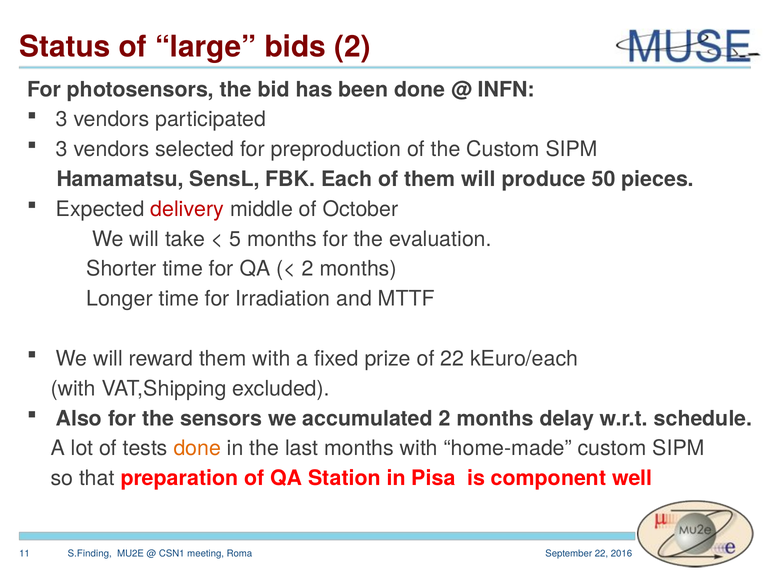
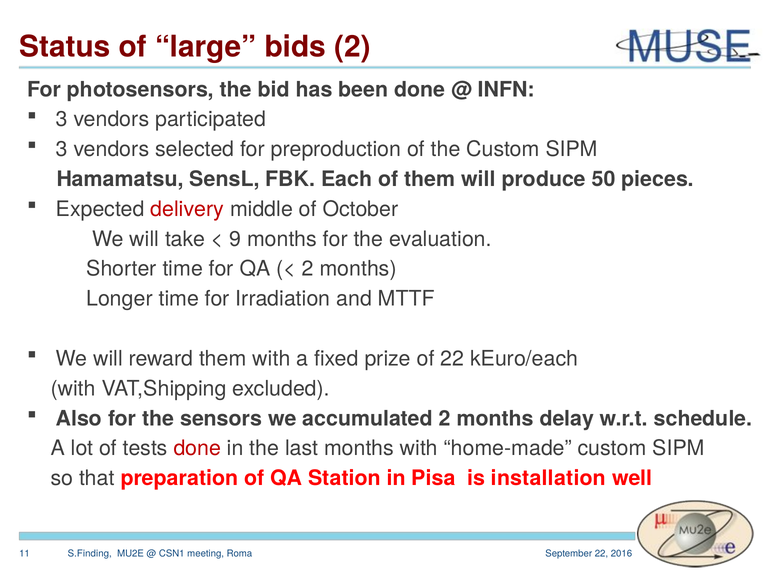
5: 5 -> 9
done at (197, 448) colour: orange -> red
component: component -> installation
